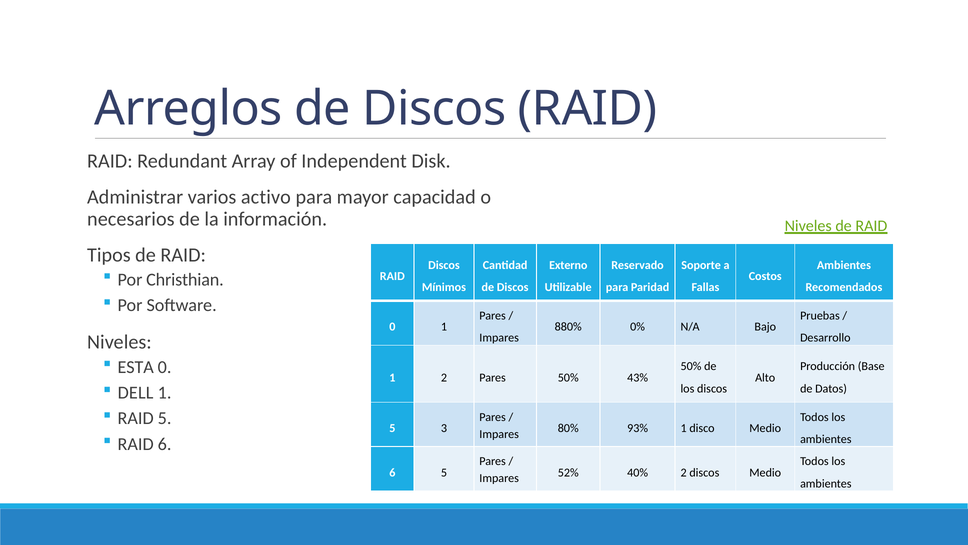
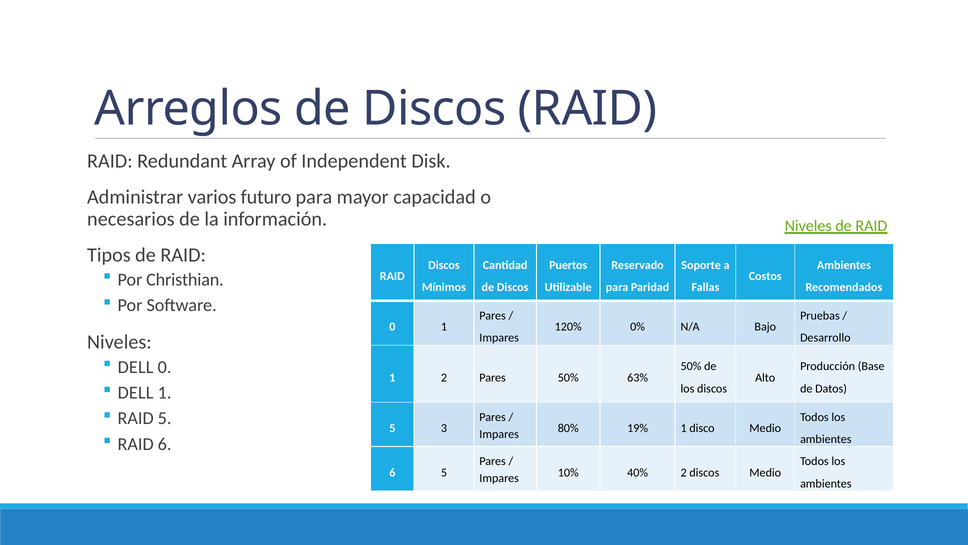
activo: activo -> futuro
Externo: Externo -> Puertos
880%: 880% -> 120%
ESTA at (136, 367): ESTA -> DELL
43%: 43% -> 63%
93%: 93% -> 19%
52%: 52% -> 10%
